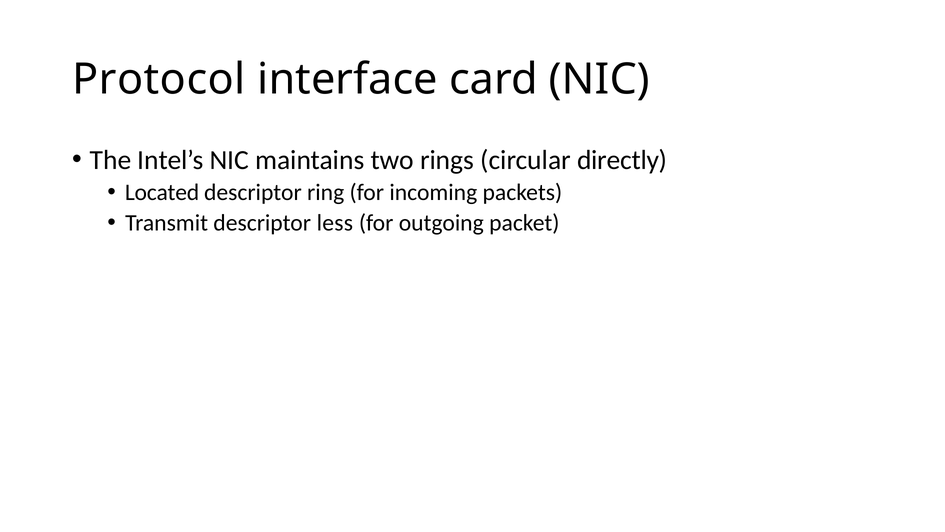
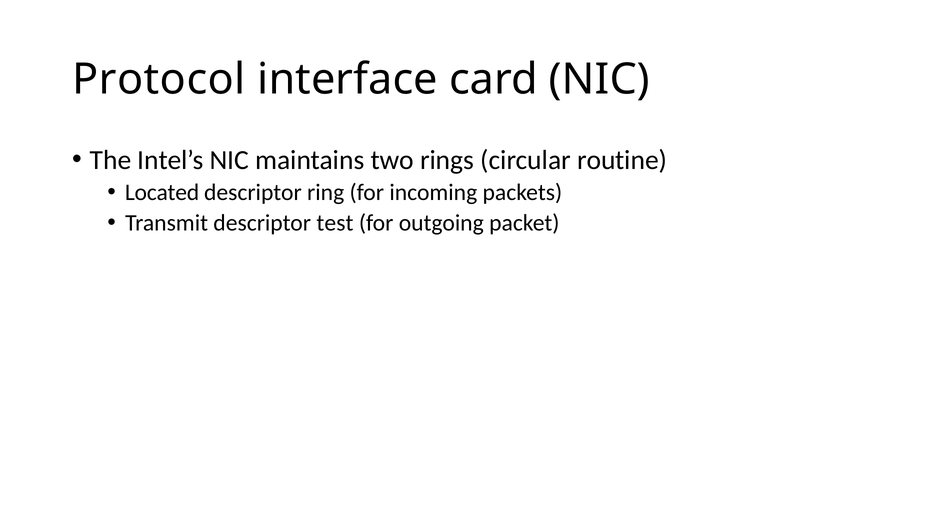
directly: directly -> routine
less: less -> test
